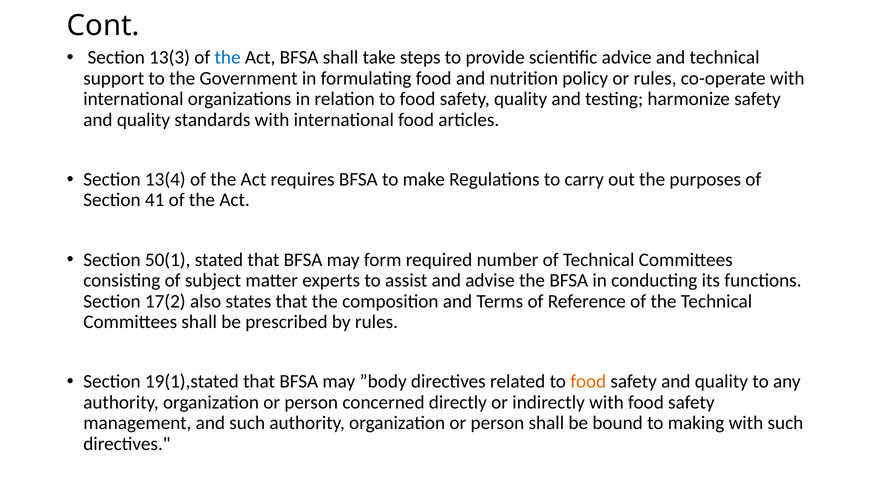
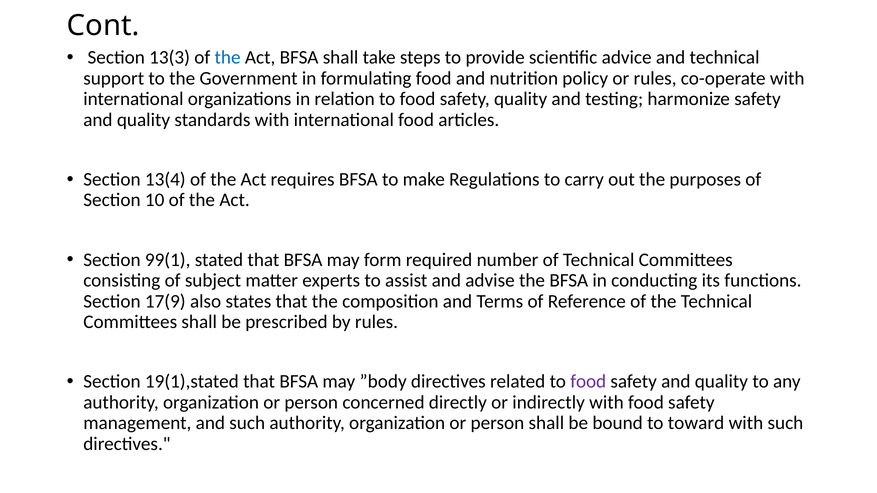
41: 41 -> 10
50(1: 50(1 -> 99(1
17(2: 17(2 -> 17(9
food at (588, 382) colour: orange -> purple
making: making -> toward
